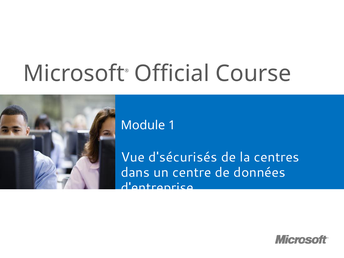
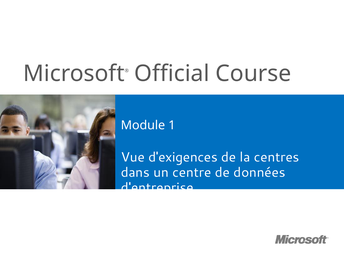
d'sécurisés: d'sécurisés -> d'exigences
